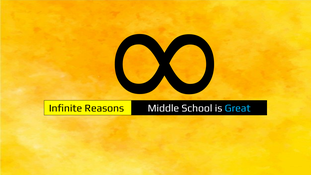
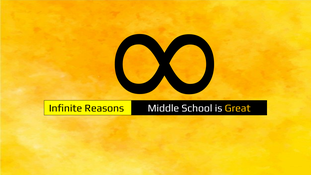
Great colour: light blue -> yellow
